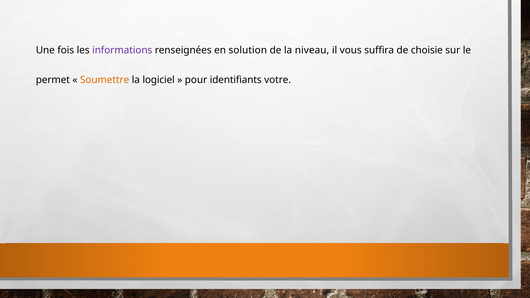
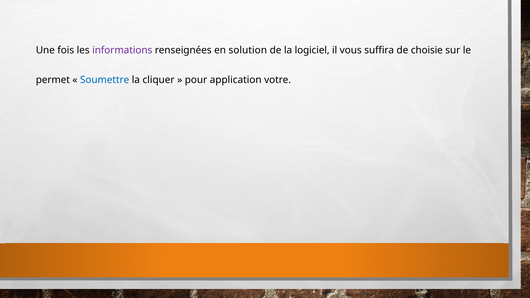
niveau: niveau -> logiciel
Soumettre colour: orange -> blue
logiciel: logiciel -> cliquer
identifiants: identifiants -> application
